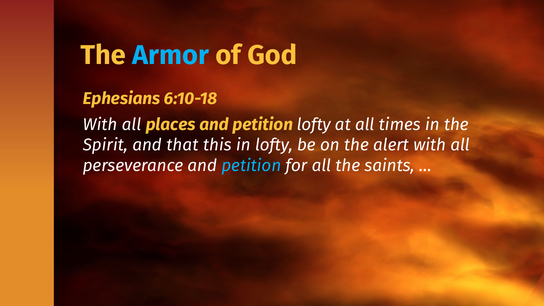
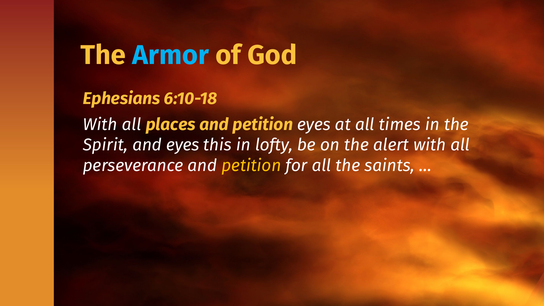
petition lofty: lofty -> eyes
and that: that -> eyes
petition at (251, 165) colour: light blue -> yellow
